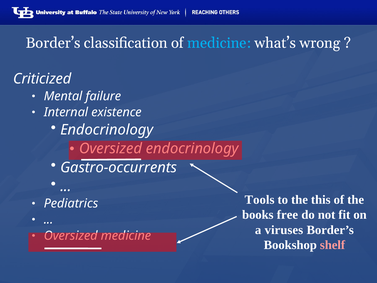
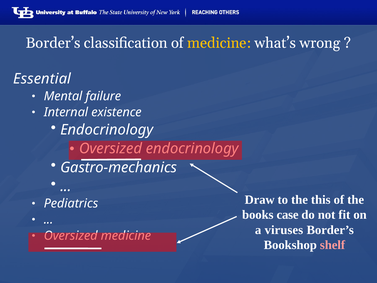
medicine at (219, 43) colour: light blue -> yellow
Criticized: Criticized -> Essential
Gastro-occurrents: Gastro-occurrents -> Gastro-mechanics
Tools: Tools -> Draw
free: free -> case
